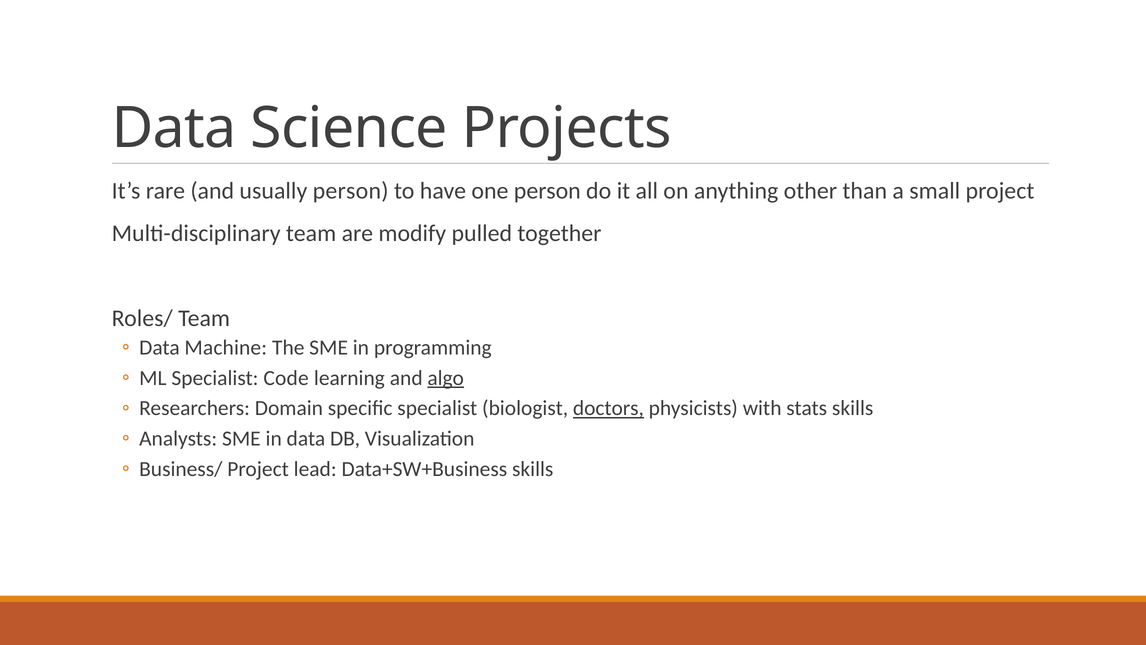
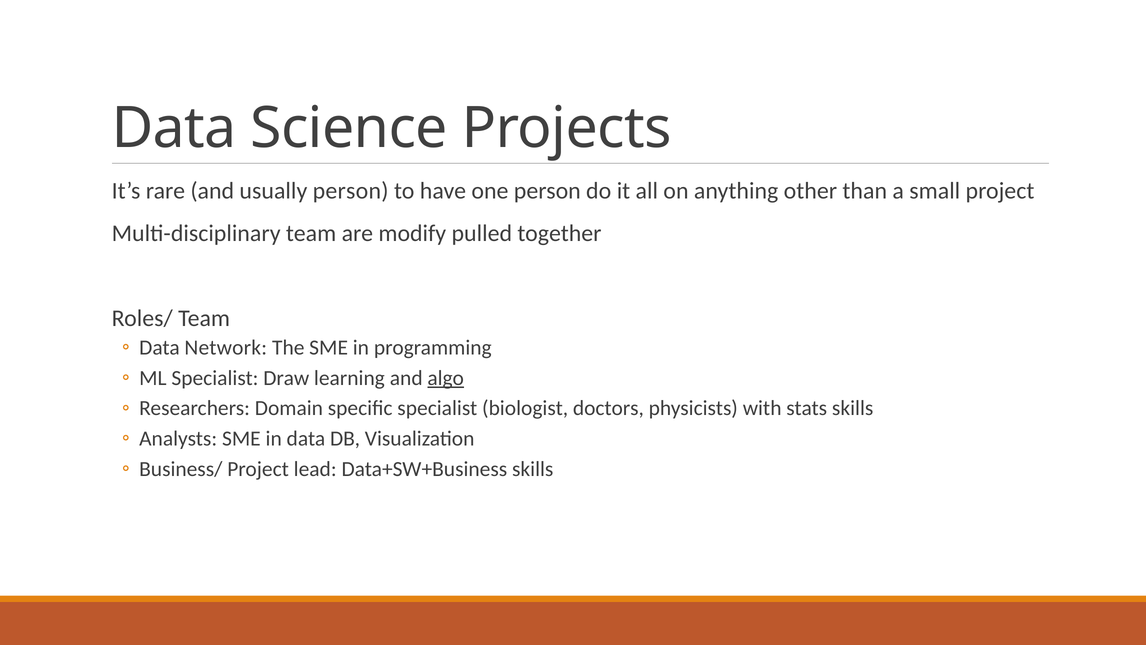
Machine: Machine -> Network
Code: Code -> Draw
doctors underline: present -> none
